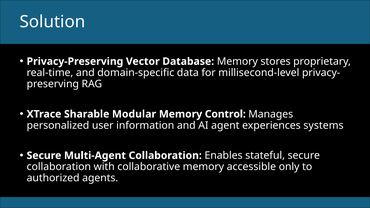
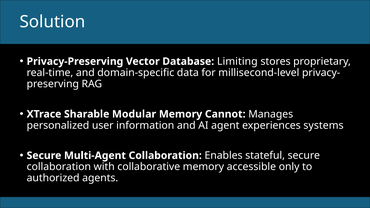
Database Memory: Memory -> Limiting
Control: Control -> Cannot
